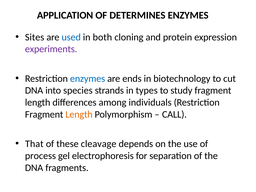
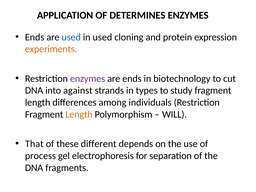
Sites at (35, 37): Sites -> Ends
in both: both -> used
experiments colour: purple -> orange
enzymes at (88, 79) colour: blue -> purple
species: species -> against
CALL: CALL -> WILL
cleavage: cleavage -> different
